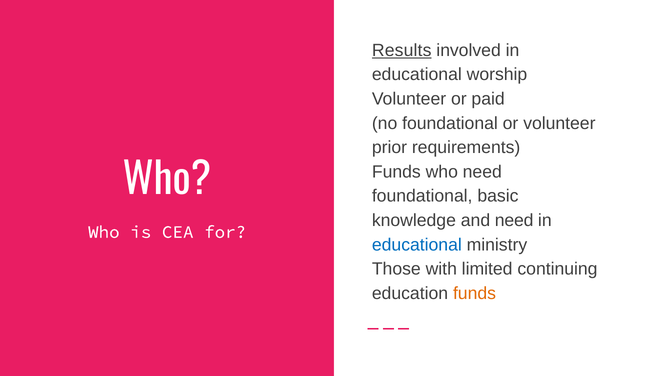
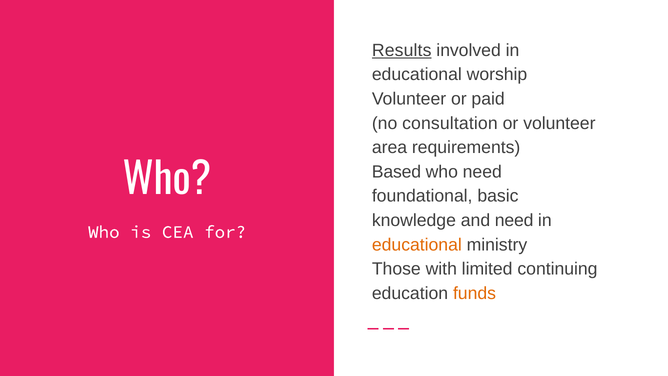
no foundational: foundational -> consultation
prior: prior -> area
Funds at (396, 172): Funds -> Based
educational at (417, 245) colour: blue -> orange
